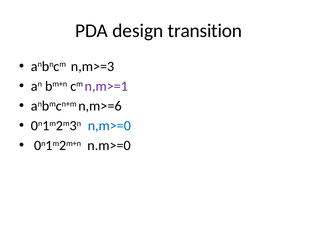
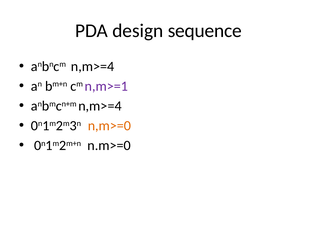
transition: transition -> sequence
anbncm n,m>=3: n,m>=3 -> n,m>=4
anbmcn+m n,m>=6: n,m>=6 -> n,m>=4
n,m>=0 colour: blue -> orange
